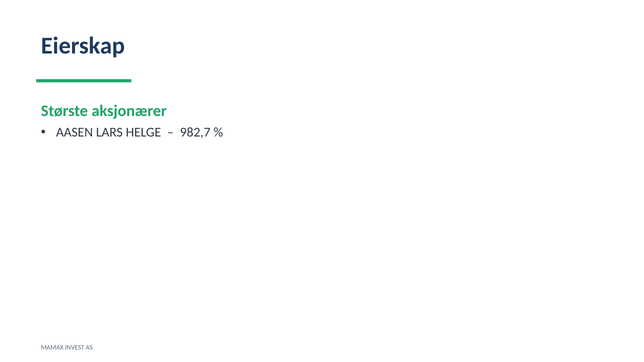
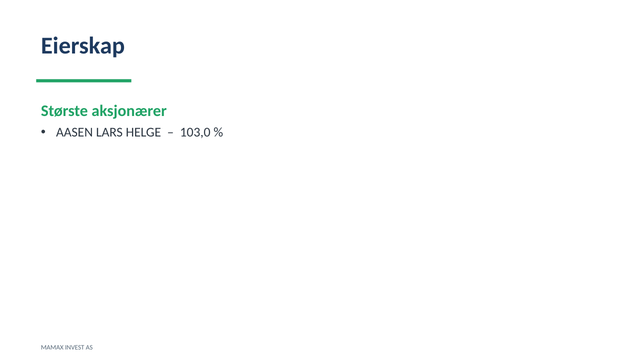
982,7: 982,7 -> 103,0
